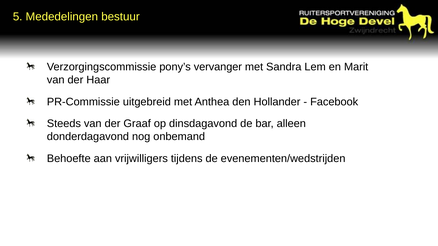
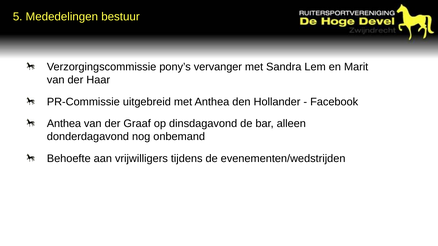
Steeds at (64, 124): Steeds -> Anthea
